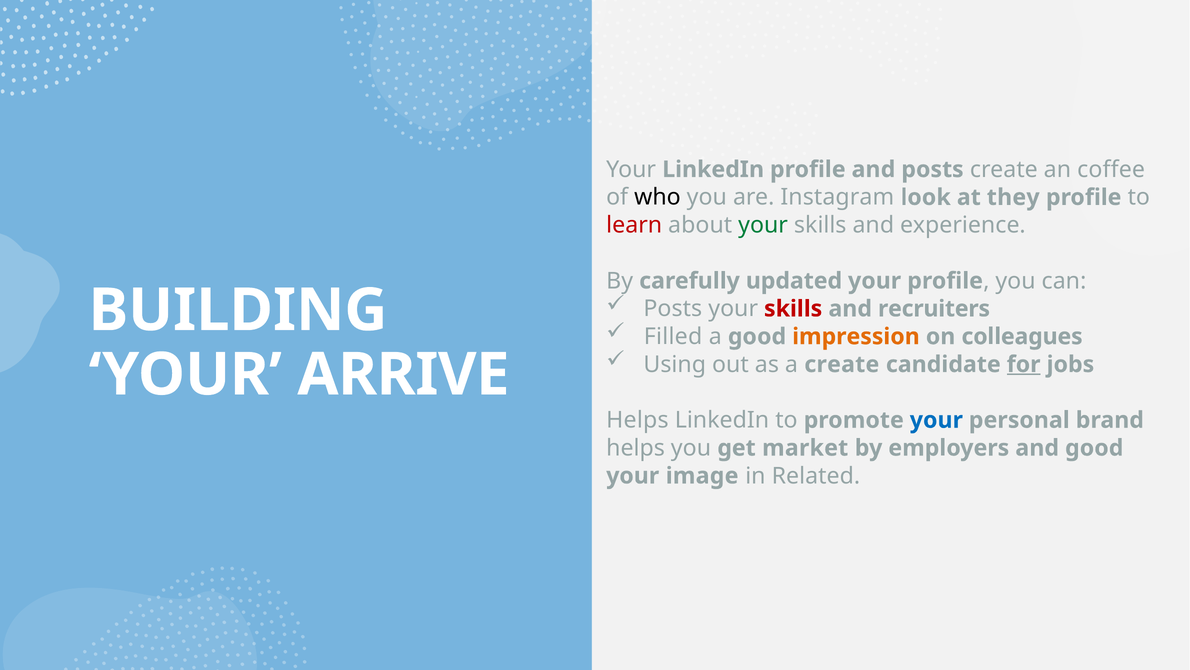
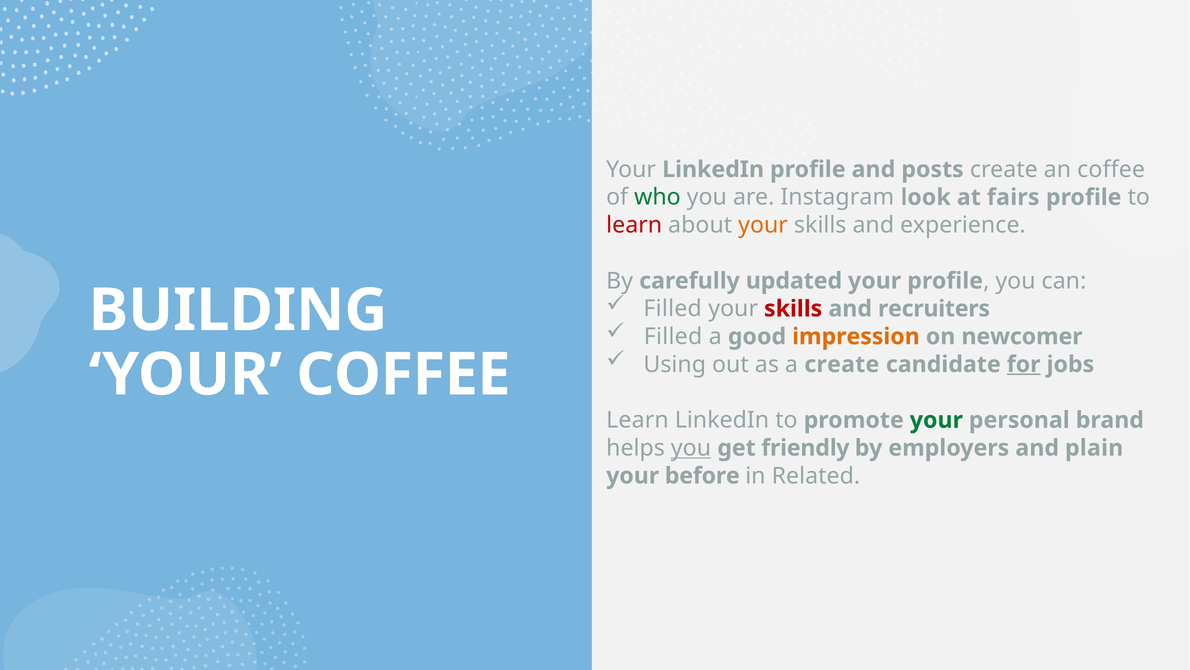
who colour: black -> green
they: they -> fairs
your at (763, 225) colour: green -> orange
Posts at (673, 308): Posts -> Filled
colleagues: colleagues -> newcomer
YOUR ARRIVE: ARRIVE -> COFFEE
Helps at (637, 420): Helps -> Learn
your at (936, 420) colour: blue -> green
you at (691, 448) underline: none -> present
market: market -> friendly
and good: good -> plain
image: image -> before
